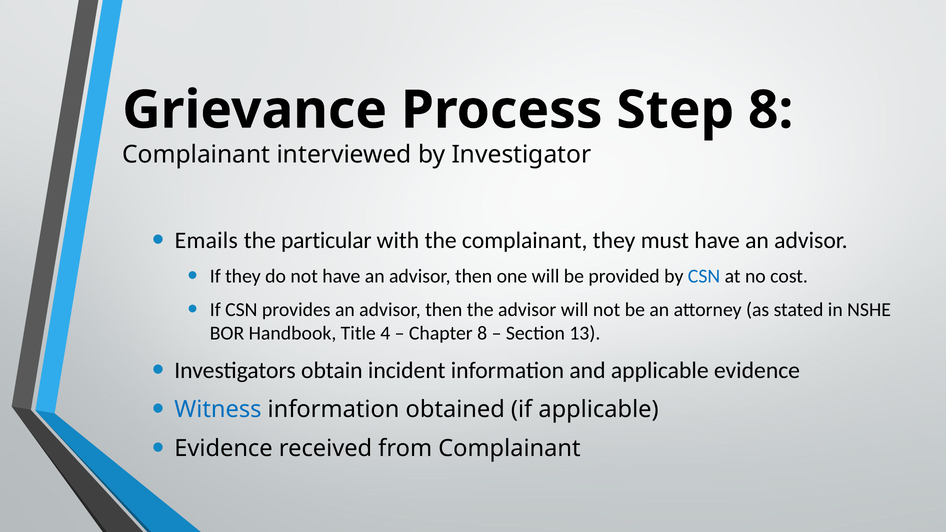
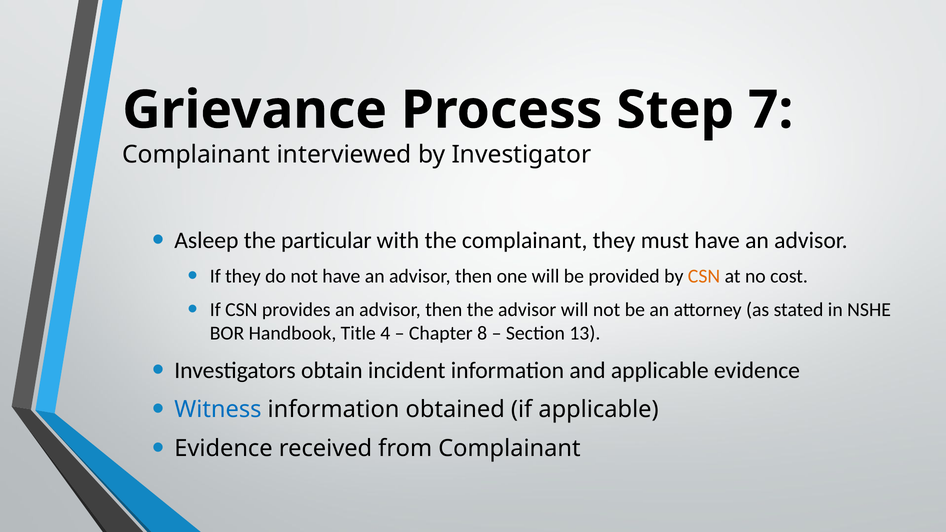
Step 8: 8 -> 7
Emails: Emails -> Asleep
CSN at (704, 276) colour: blue -> orange
